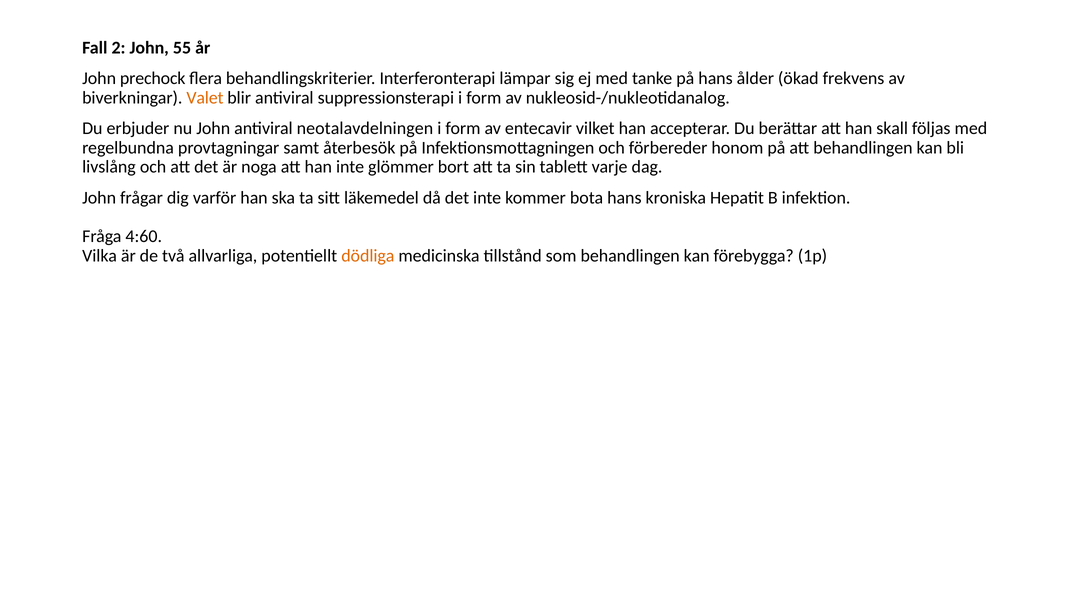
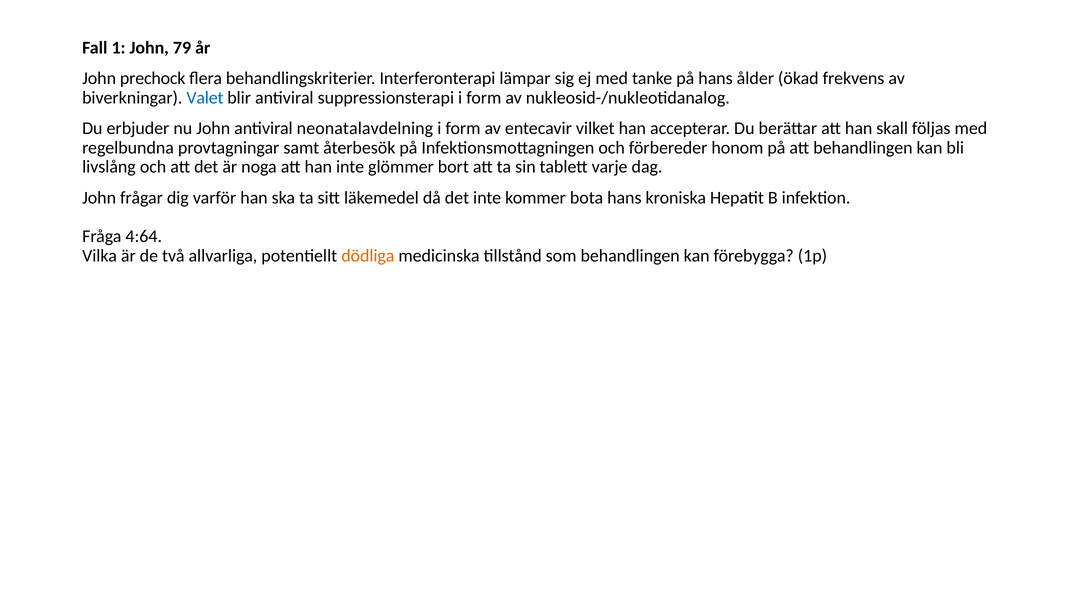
2: 2 -> 1
55: 55 -> 79
Valet colour: orange -> blue
neotalavdelningen: neotalavdelningen -> neonatalavdelning
4:60: 4:60 -> 4:64
